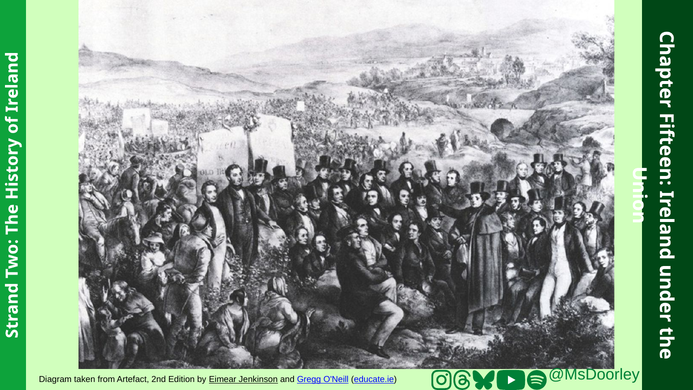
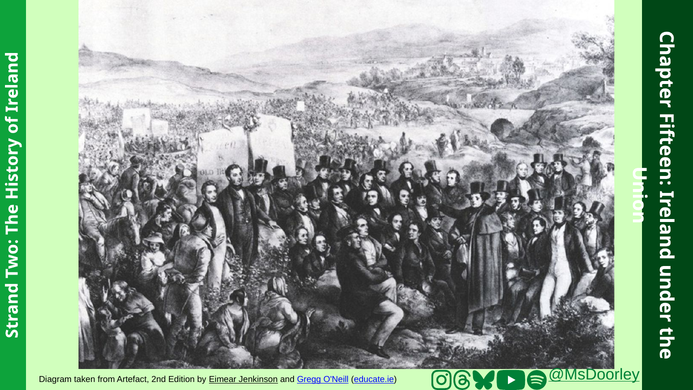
@MsDoorley underline: none -> present
